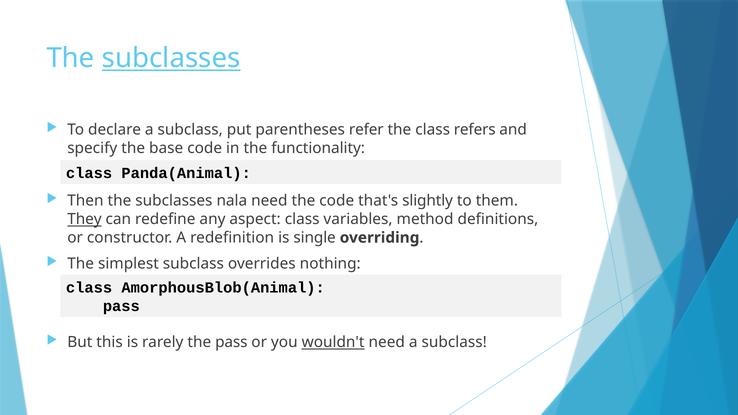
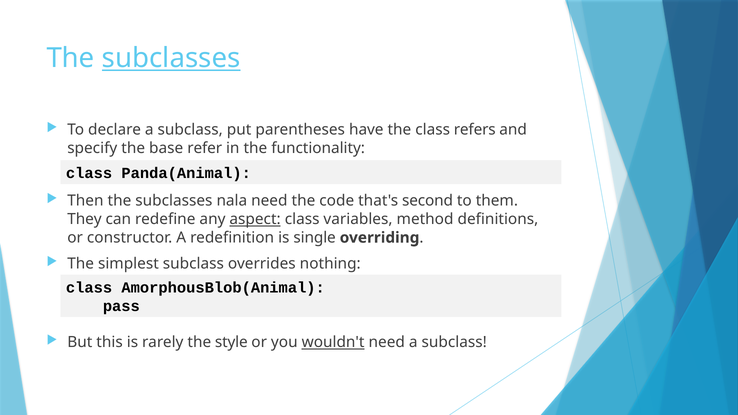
refer: refer -> have
base code: code -> refer
slightly: slightly -> second
They underline: present -> none
aspect underline: none -> present
the pass: pass -> style
